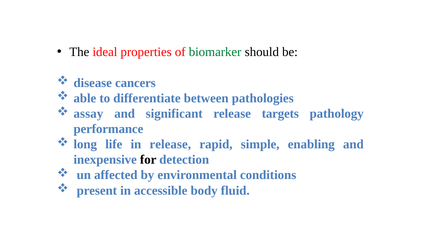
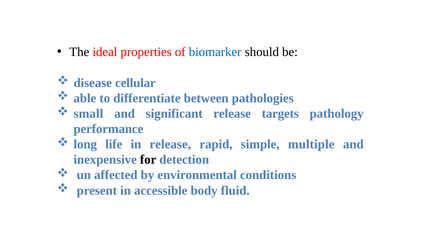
biomarker colour: green -> blue
cancers: cancers -> cellular
assay: assay -> small
enabling: enabling -> multiple
